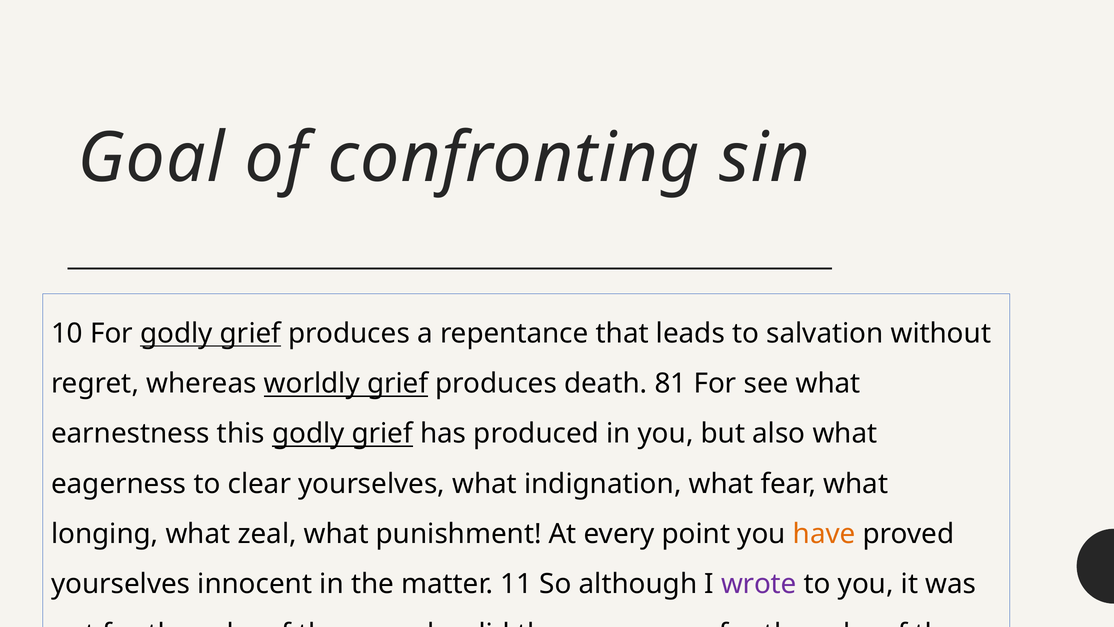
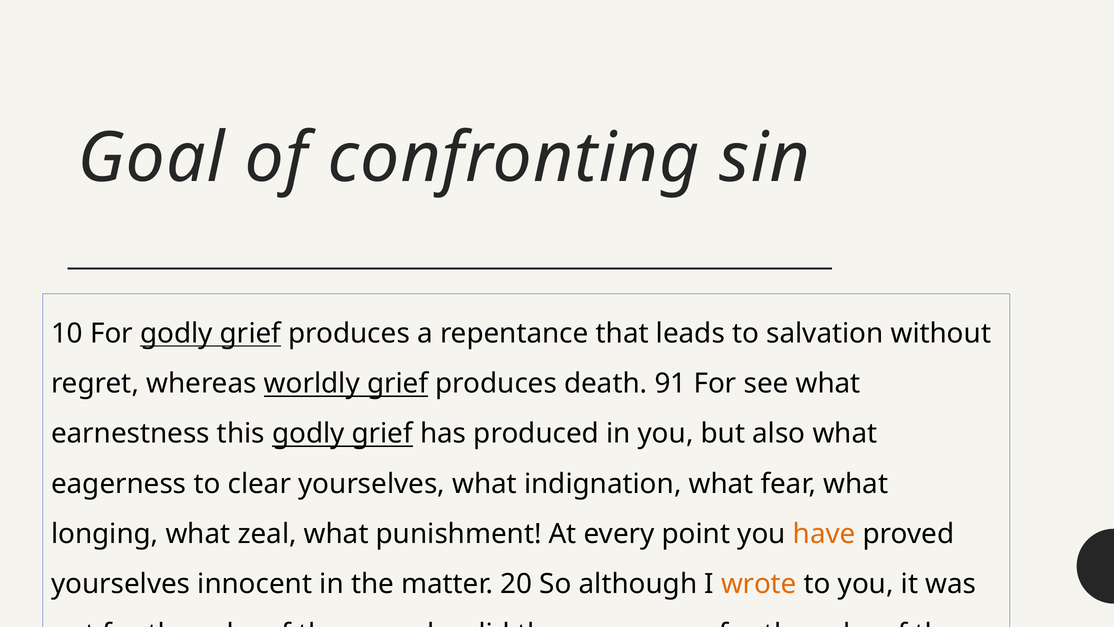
81: 81 -> 91
11: 11 -> 20
wrote colour: purple -> orange
